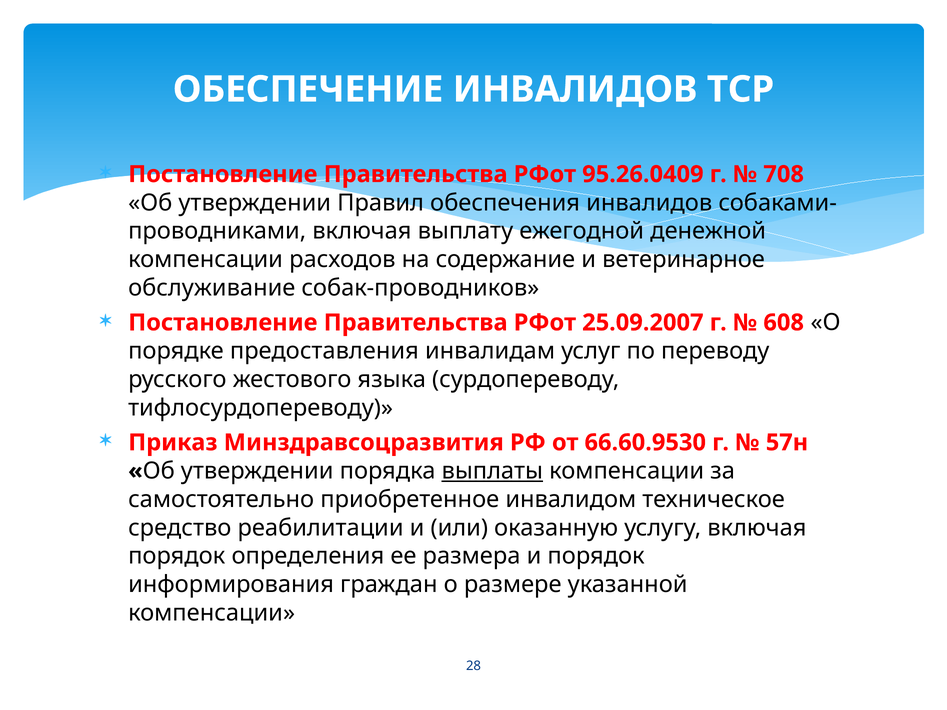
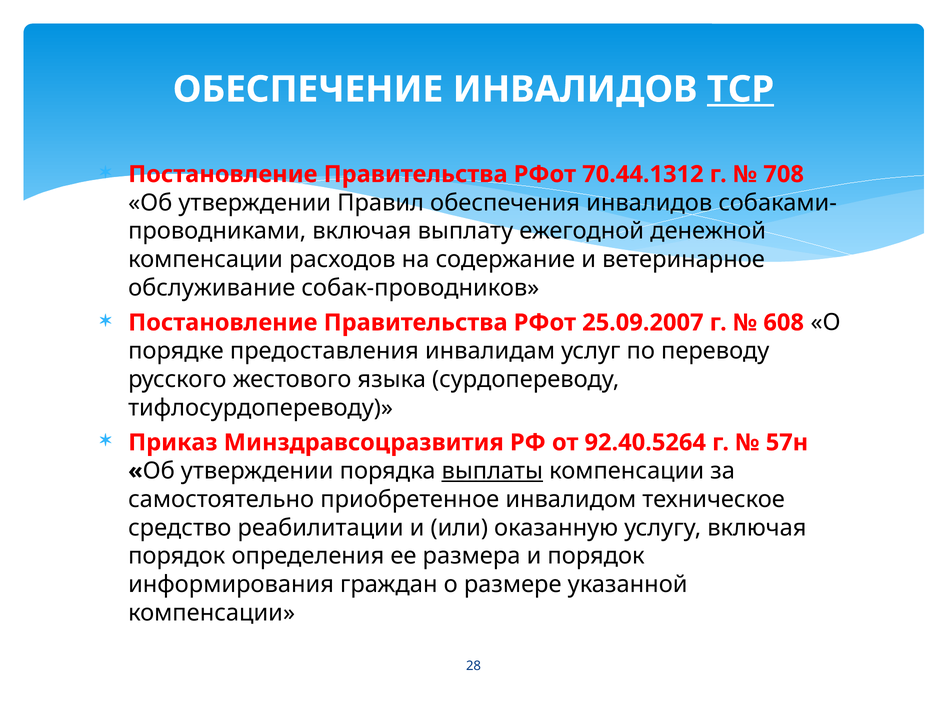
ТСР underline: none -> present
95.26.0409: 95.26.0409 -> 70.44.1312
66.60.9530: 66.60.9530 -> 92.40.5264
